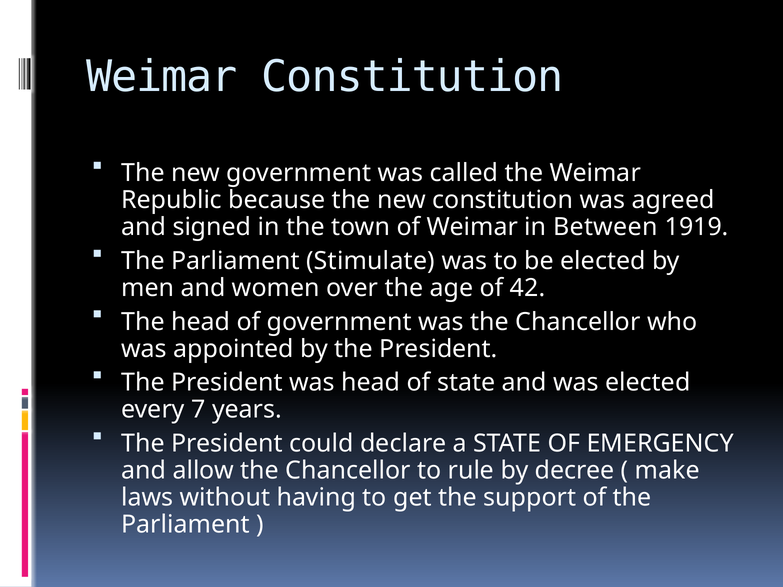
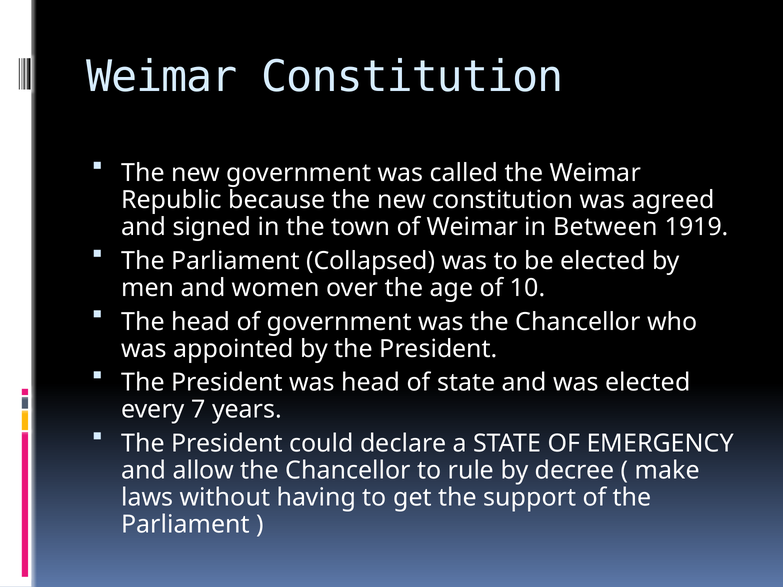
Stimulate: Stimulate -> Collapsed
42: 42 -> 10
